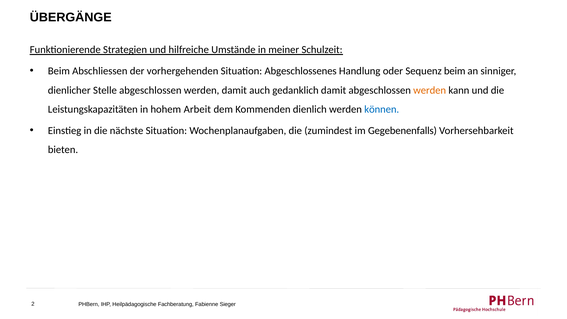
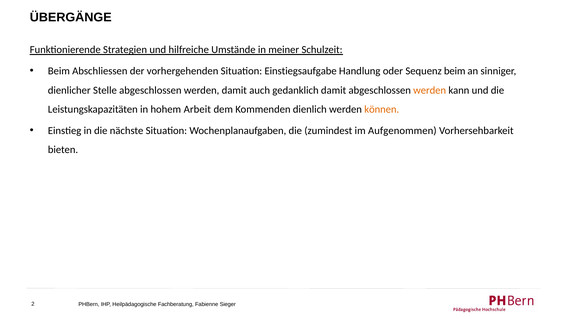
Abgeschlossenes: Abgeschlossenes -> Einstiegsaufgabe
können colour: blue -> orange
Gegebenenfalls: Gegebenenfalls -> Aufgenommen
